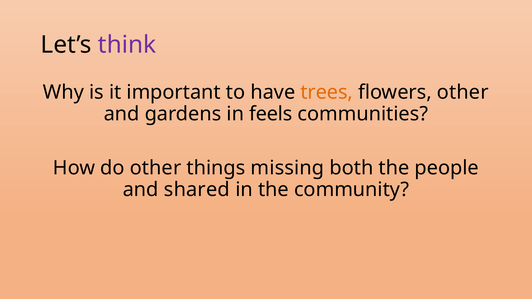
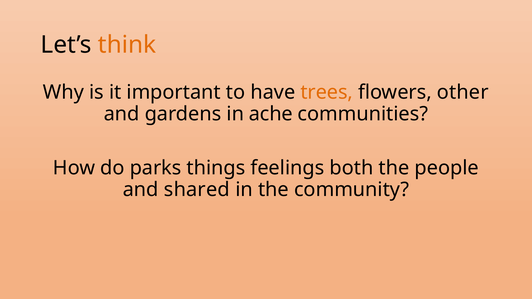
think colour: purple -> orange
feels: feels -> ache
do other: other -> parks
missing: missing -> feelings
